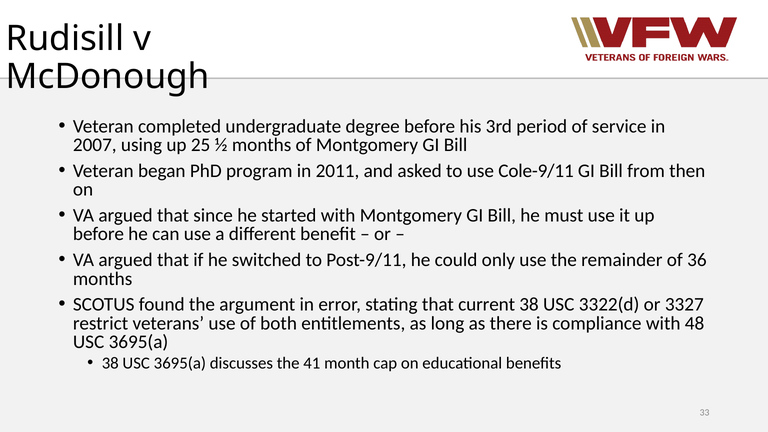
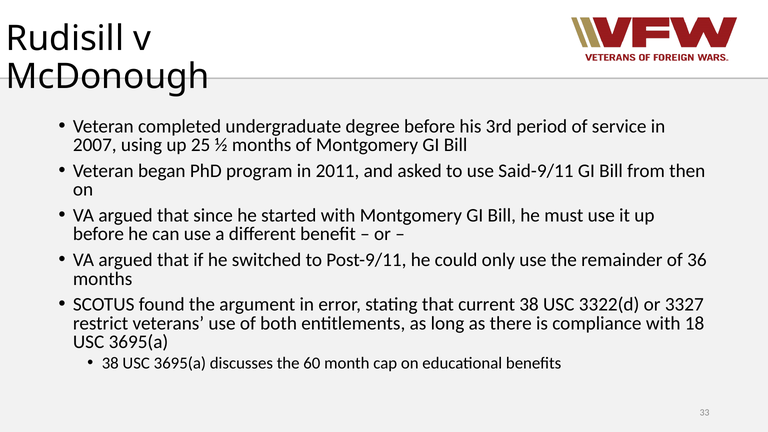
Cole-9/11: Cole-9/11 -> Said-9/11
48: 48 -> 18
41: 41 -> 60
